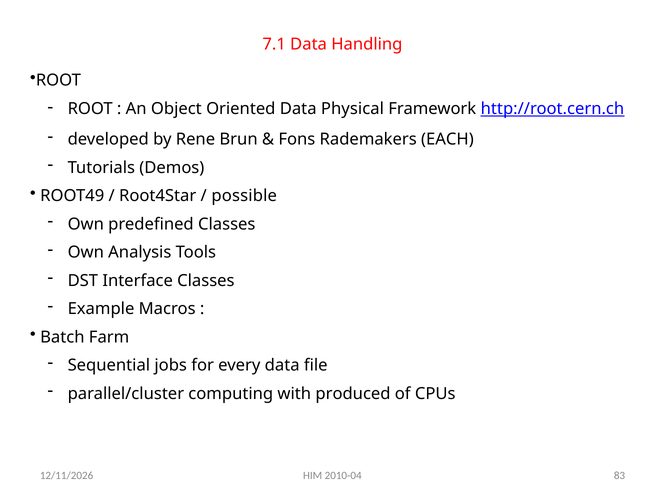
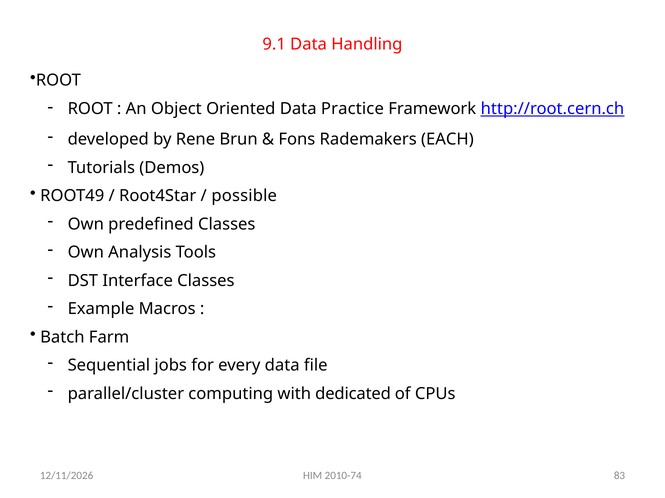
7.1: 7.1 -> 9.1
Physical: Physical -> Practice
produced: produced -> dedicated
2010-04: 2010-04 -> 2010-74
